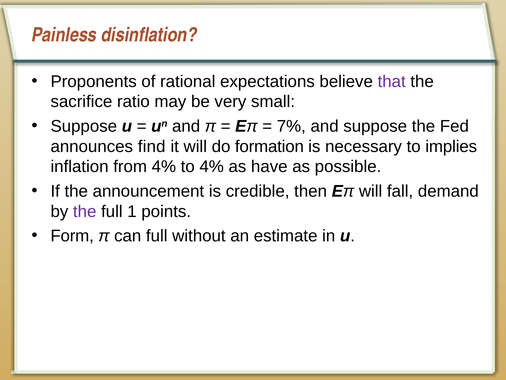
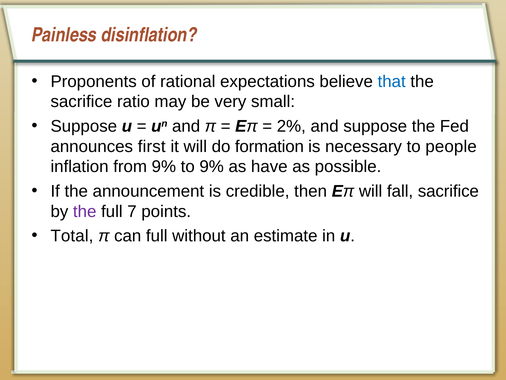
that colour: purple -> blue
7%: 7% -> 2%
find: find -> first
implies: implies -> people
from 4%: 4% -> 9%
to 4%: 4% -> 9%
fall demand: demand -> sacrifice
1: 1 -> 7
Form: Form -> Total
